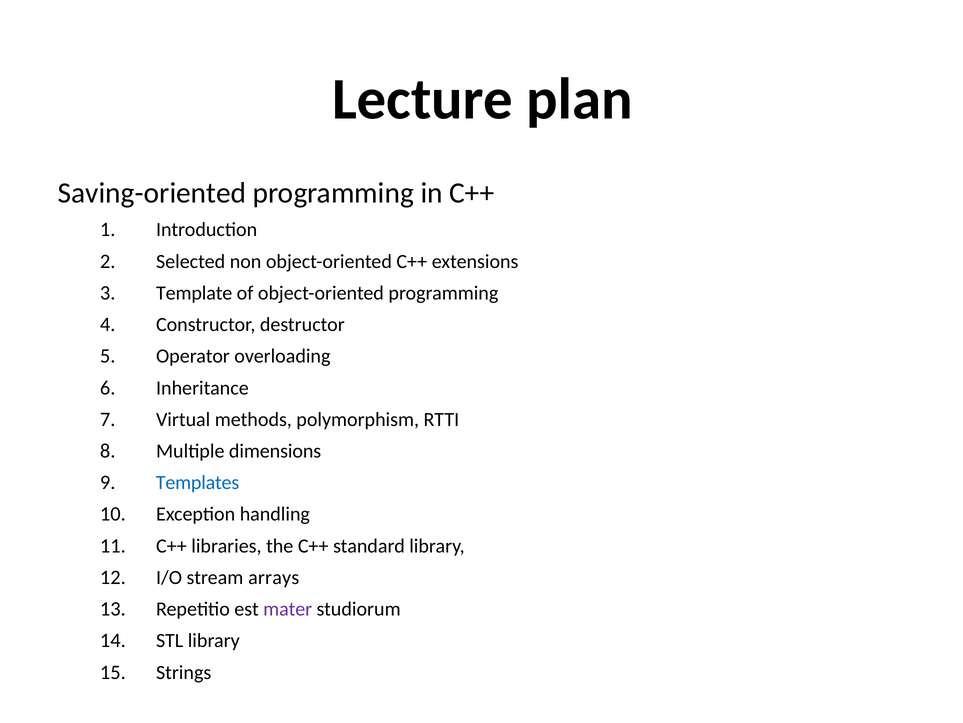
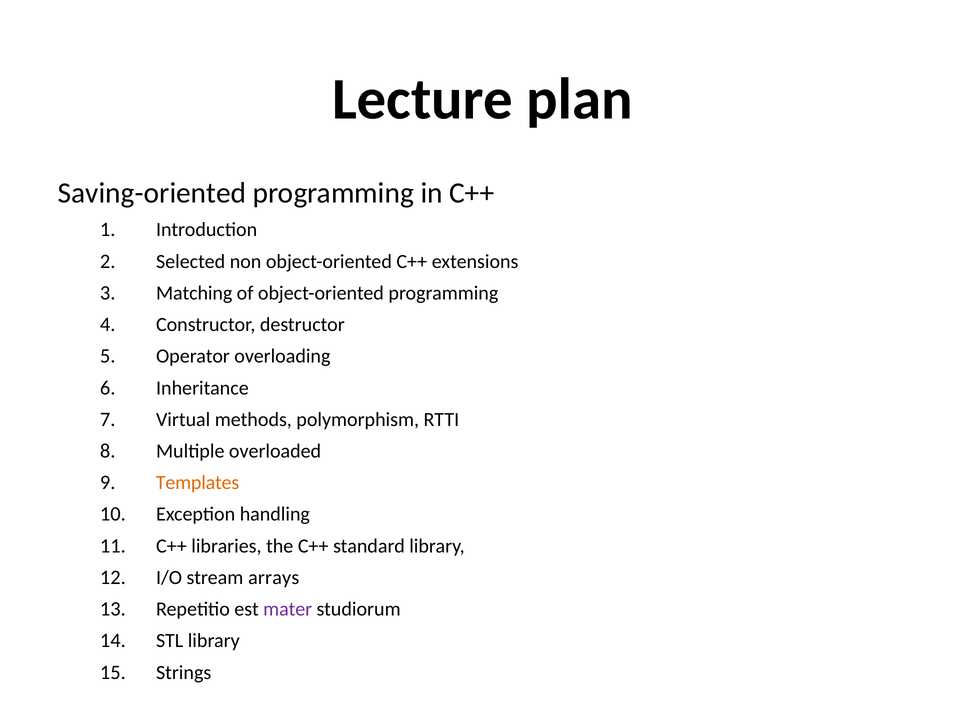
Template: Template -> Matching
dimensions: dimensions -> overloaded
Templates colour: blue -> orange
